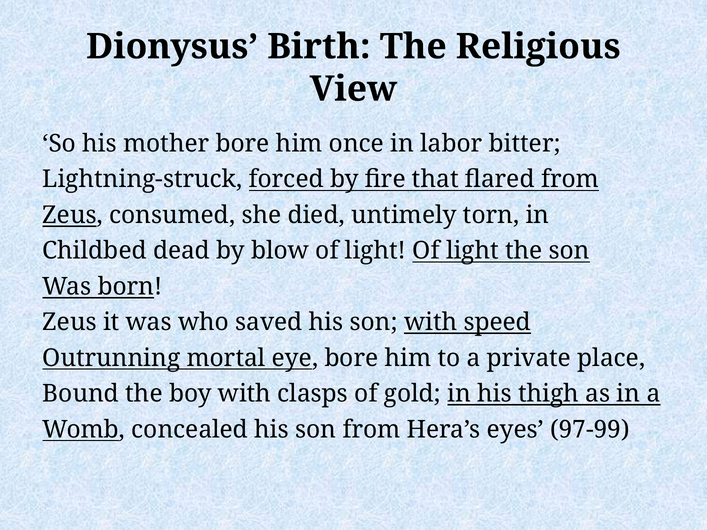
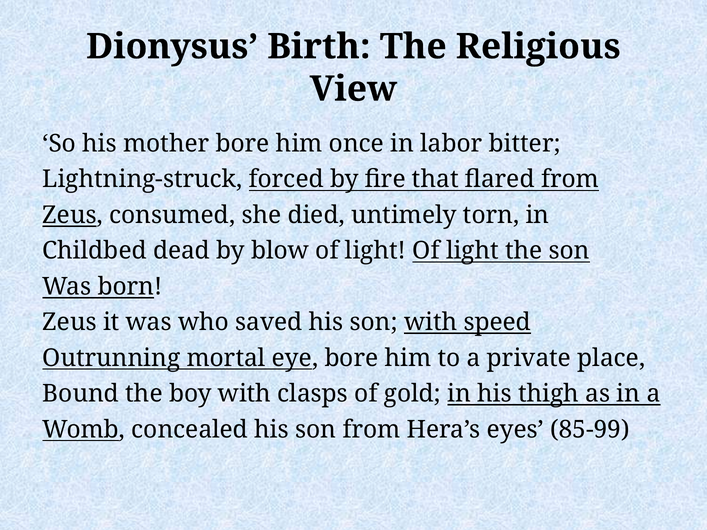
97-99: 97-99 -> 85-99
